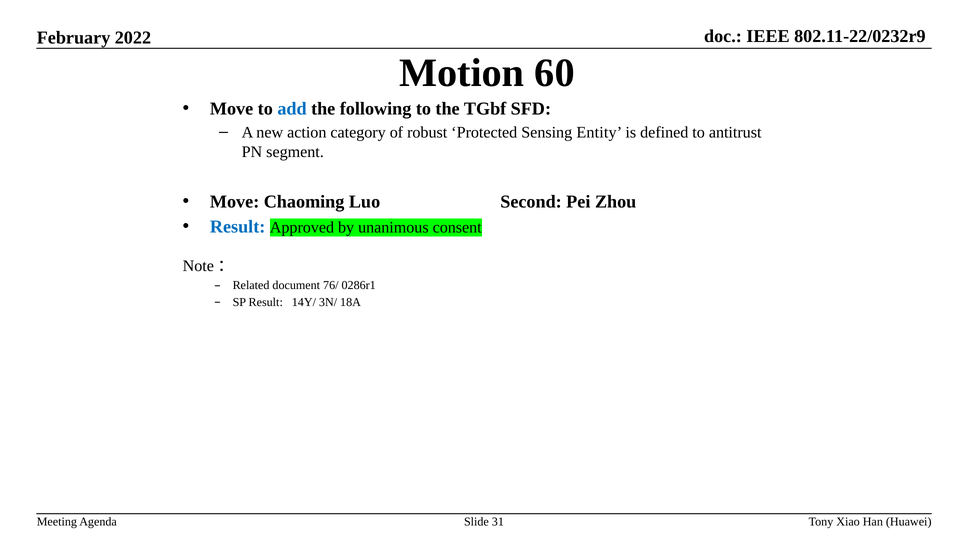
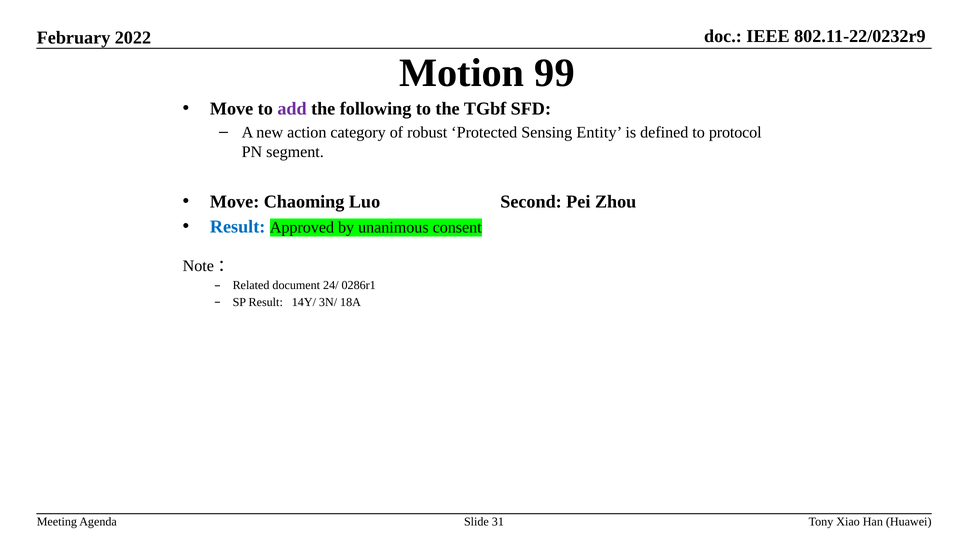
60: 60 -> 99
add colour: blue -> purple
antitrust: antitrust -> protocol
76/: 76/ -> 24/
